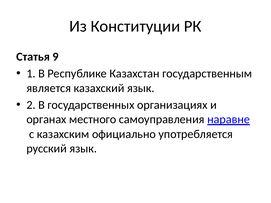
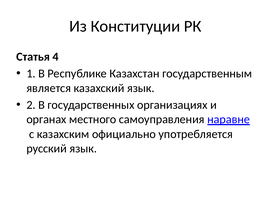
9: 9 -> 4
